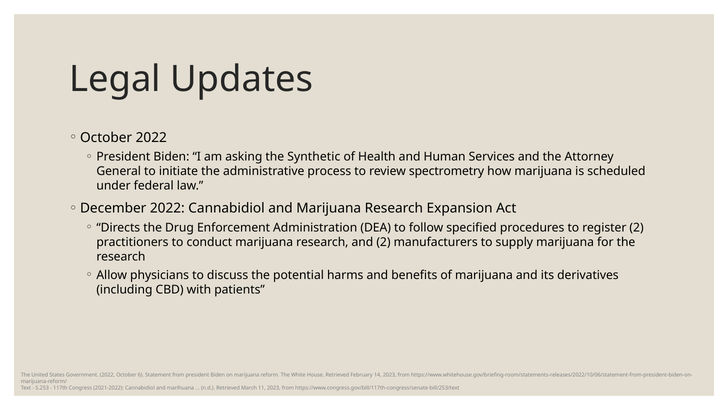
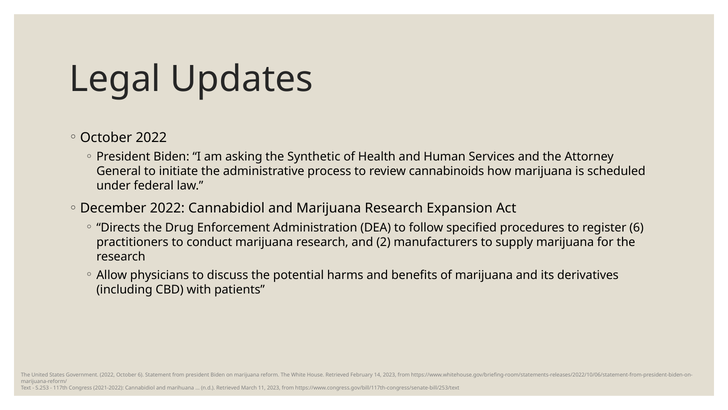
spectrometry: spectrometry -> cannabinoids
register 2: 2 -> 6
